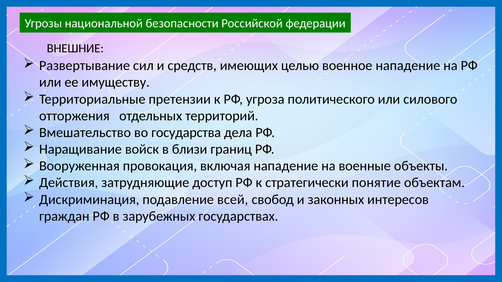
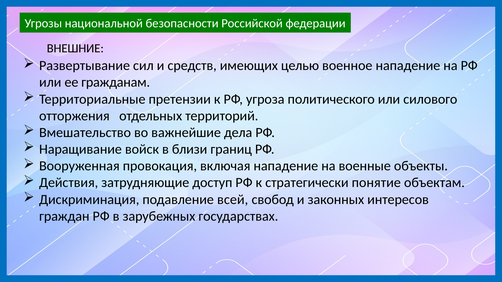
имуществу: имуществу -> гражданам
государства: государства -> важнейшие
